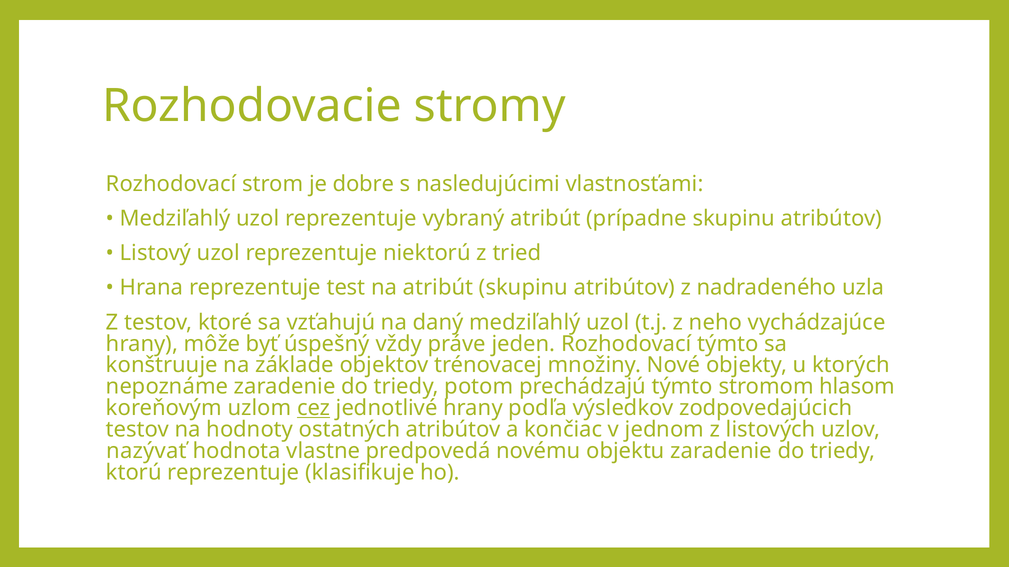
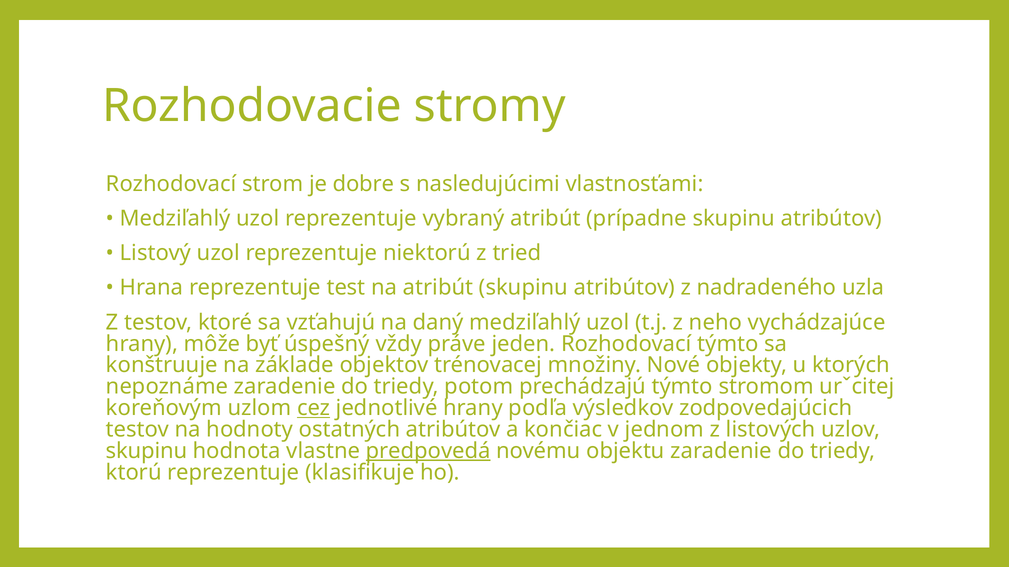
hlasom: hlasom -> urˇcitej
nazývať at (146, 451): nazývať -> skupinu
predpovedá underline: none -> present
